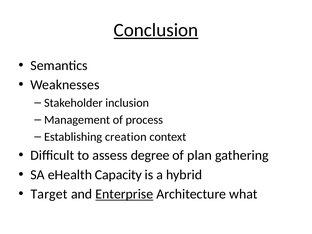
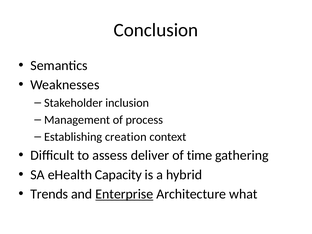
Conclusion underline: present -> none
degree: degree -> deliver
plan: plan -> time
Target: Target -> Trends
